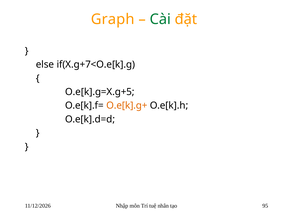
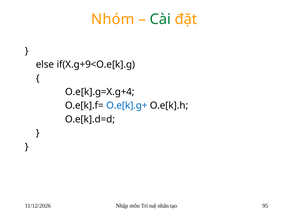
Graph: Graph -> Nhóm
if(X.g+7<O.e[k].g: if(X.g+7<O.e[k].g -> if(X.g+9<O.e[k].g
O.e[k].g=X.g+5: O.e[k].g=X.g+5 -> O.e[k].g=X.g+4
O.e[k].g+ colour: orange -> blue
